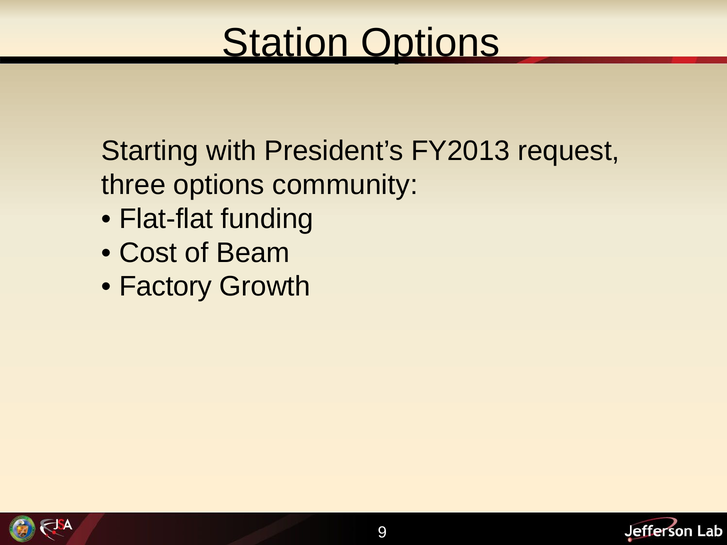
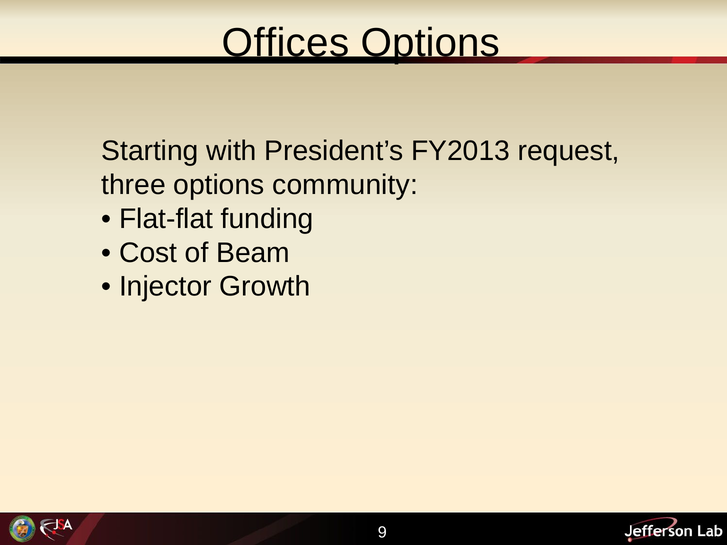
Station: Station -> Offices
Factory: Factory -> Injector
